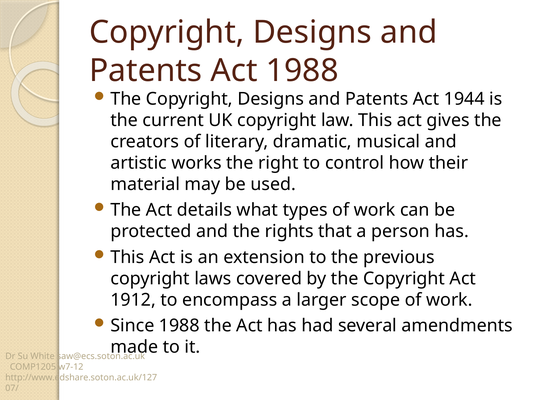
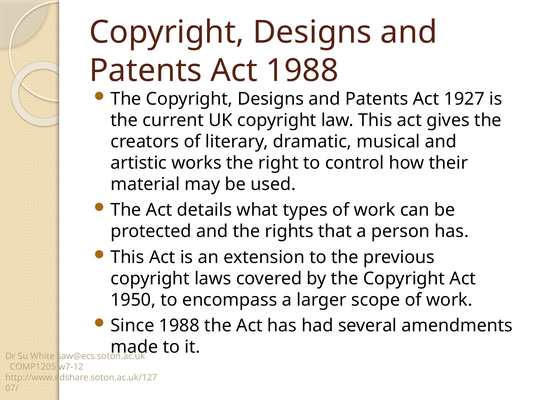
1944: 1944 -> 1927
1912: 1912 -> 1950
